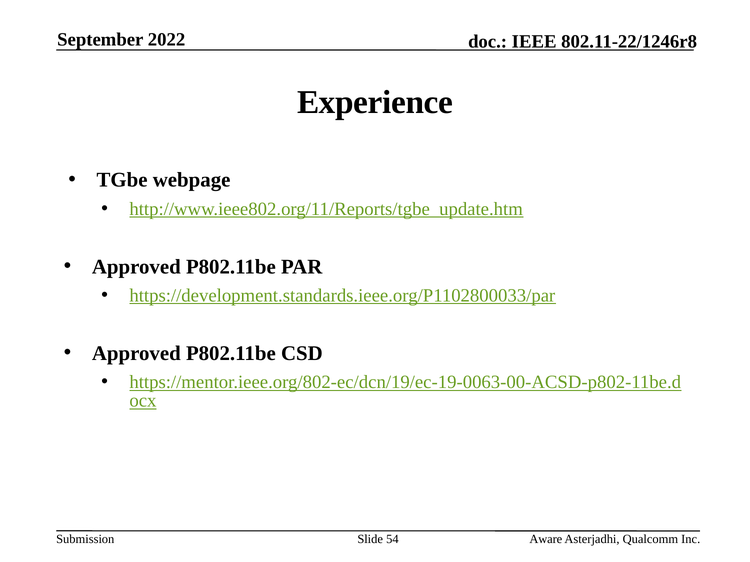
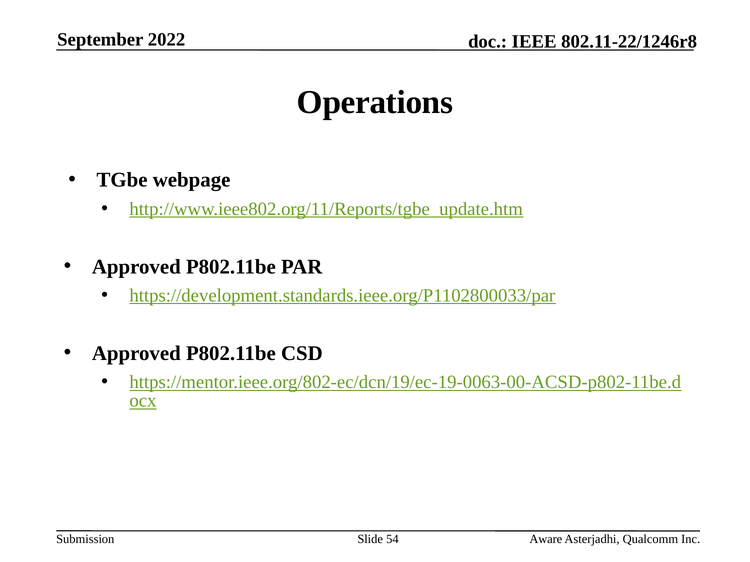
Experience: Experience -> Operations
